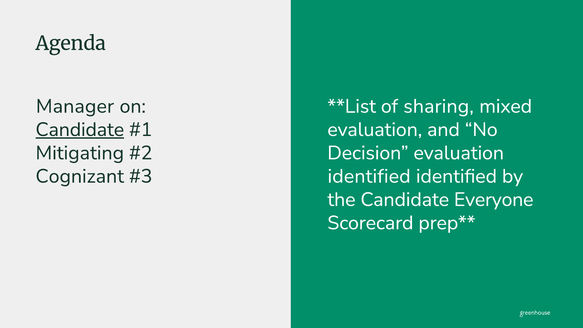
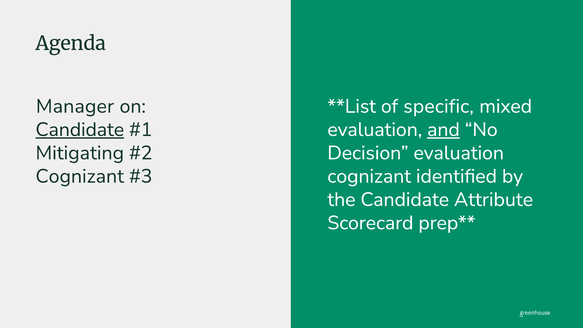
sharing: sharing -> specific
and underline: none -> present
identified at (369, 176): identified -> cognizant
Everyone: Everyone -> Attribute
